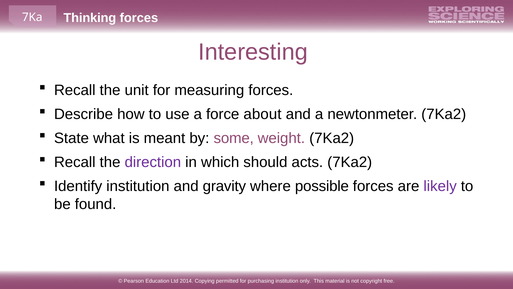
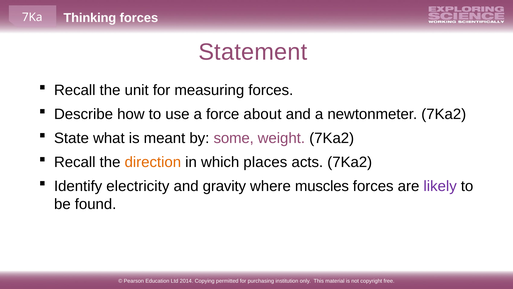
Interesting: Interesting -> Statement
direction colour: purple -> orange
should: should -> places
Identify institution: institution -> electricity
possible: possible -> muscles
